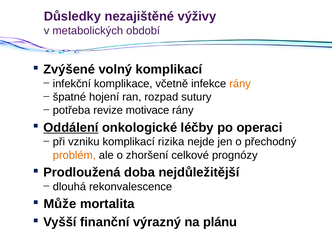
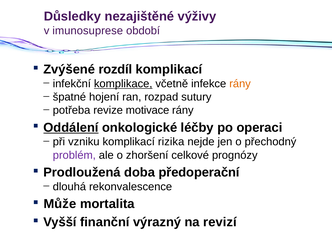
metabolických: metabolických -> imunosuprese
volný: volný -> rozdíl
komplikace underline: none -> present
problém colour: orange -> purple
nejdůležitější: nejdůležitější -> předoperační
plánu: plánu -> revizí
